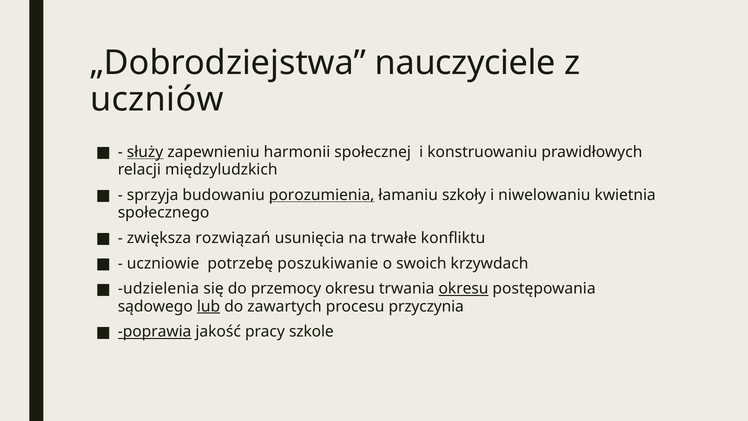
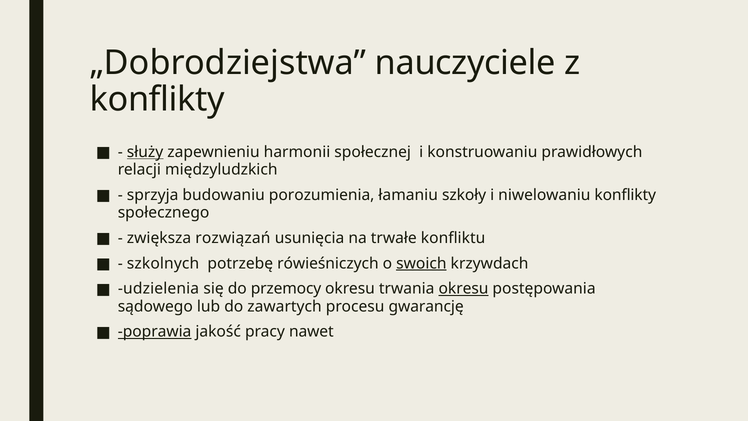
uczniów at (157, 99): uczniów -> konflikty
porozumienia underline: present -> none
niwelowaniu kwietnia: kwietnia -> konflikty
uczniowie: uczniowie -> szkolnych
poszukiwanie: poszukiwanie -> rówieśniczych
swoich underline: none -> present
lub underline: present -> none
przyczynia: przyczynia -> gwarancję
szkole: szkole -> nawet
